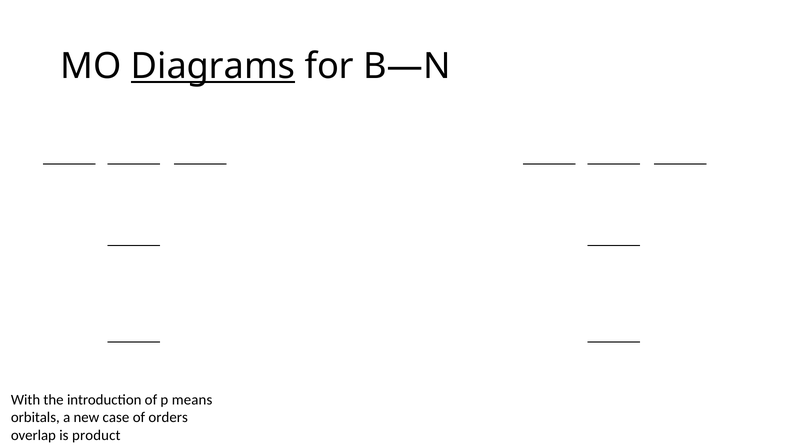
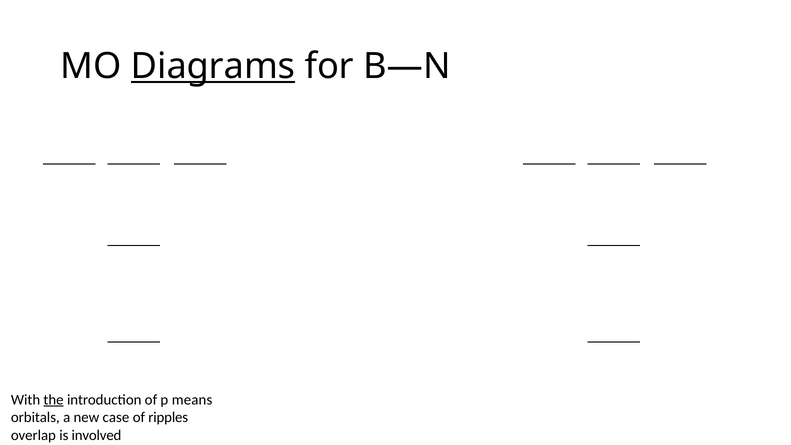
the underline: none -> present
orders: orders -> ripples
product: product -> involved
